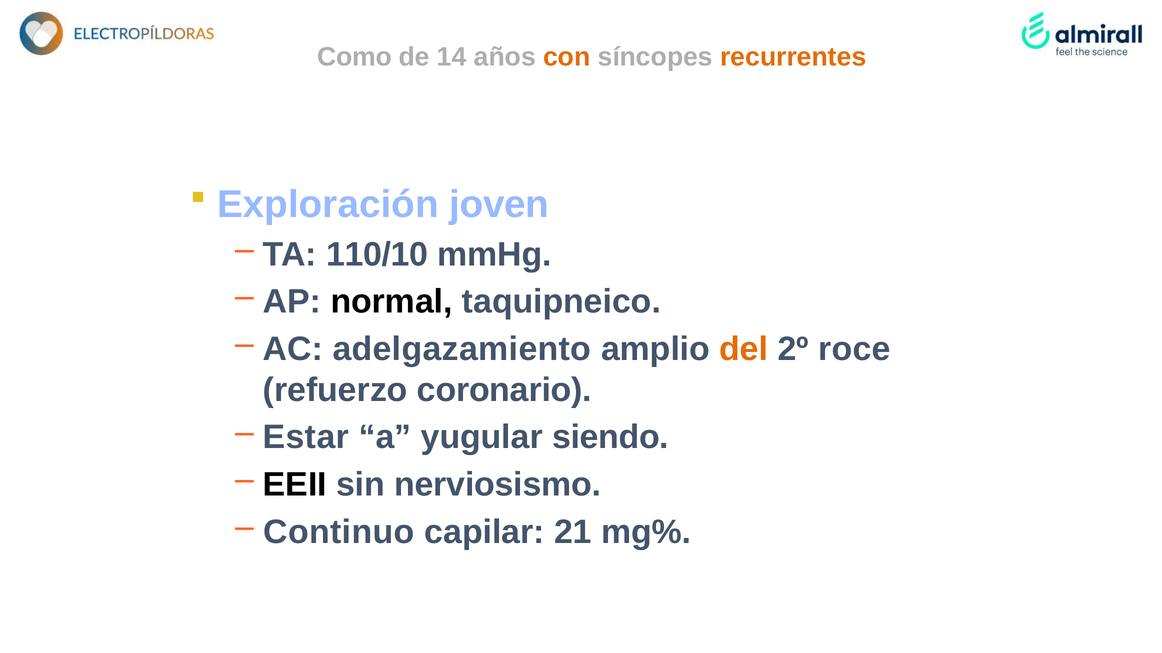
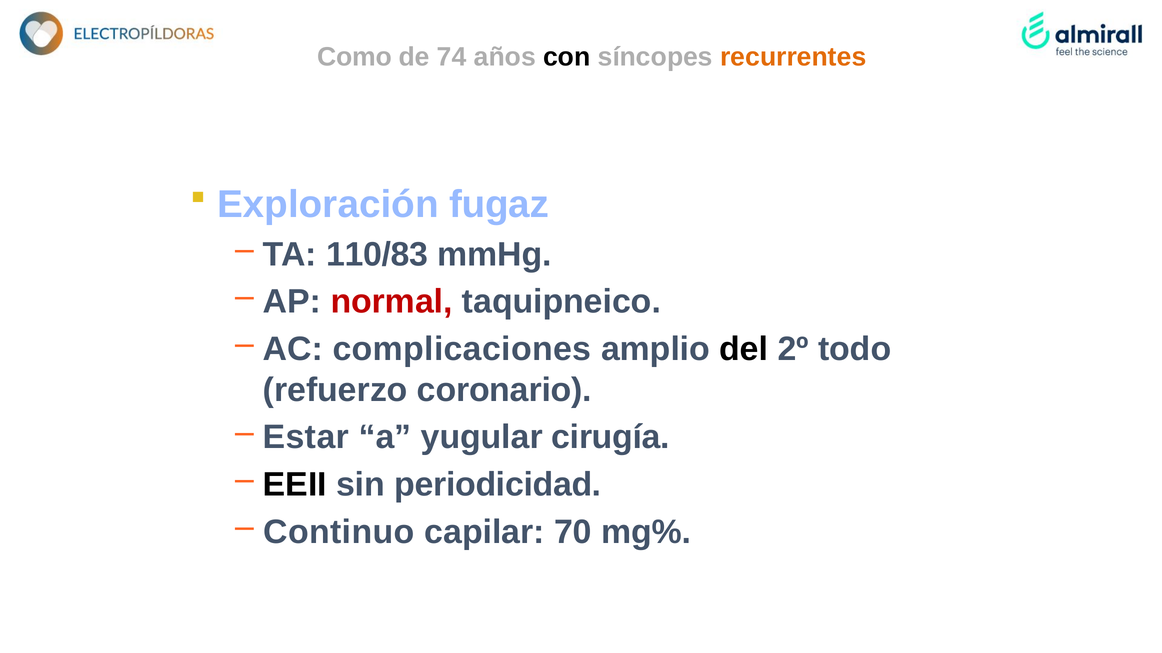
14: 14 -> 74
con colour: orange -> black
joven: joven -> fugaz
110/10: 110/10 -> 110/83
normal colour: black -> red
adelgazamiento: adelgazamiento -> complicaciones
del colour: orange -> black
roce: roce -> todo
siendo: siendo -> cirugía
nerviosismo: nerviosismo -> periodicidad
21: 21 -> 70
